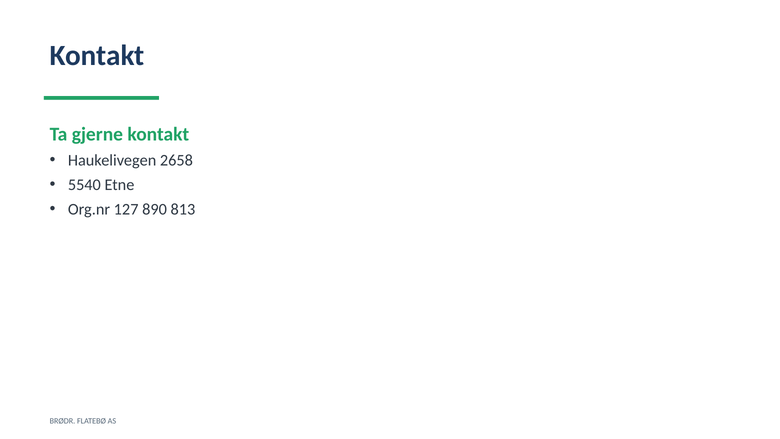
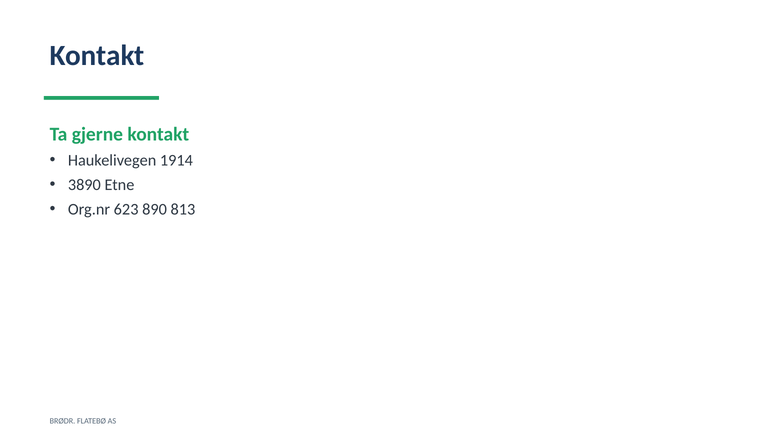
2658: 2658 -> 1914
5540: 5540 -> 3890
127: 127 -> 623
